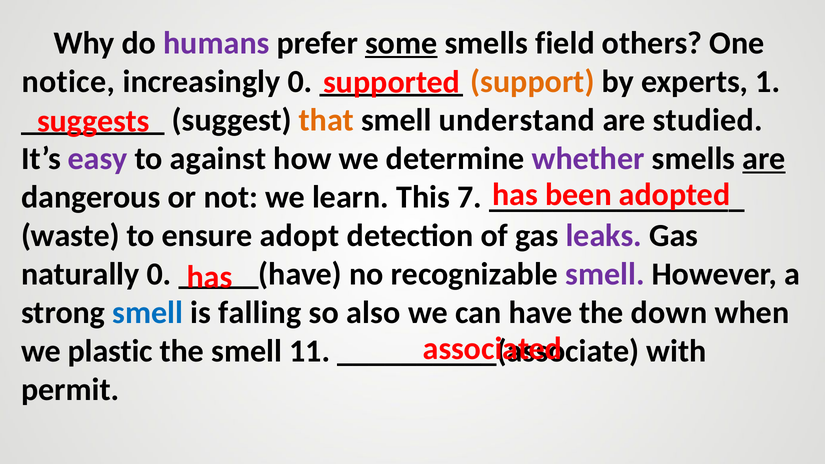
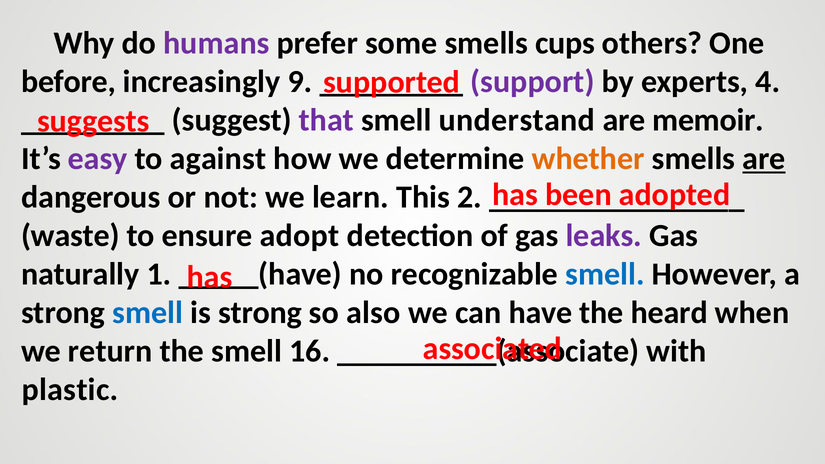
some underline: present -> none
field: field -> cups
notice: notice -> before
increasingly 0: 0 -> 9
support colour: orange -> purple
1: 1 -> 4
that colour: orange -> purple
studied: studied -> memoir
whether colour: purple -> orange
7: 7 -> 2
naturally 0: 0 -> 1
smell at (605, 274) colour: purple -> blue
is falling: falling -> strong
down: down -> heard
plastic: plastic -> return
11: 11 -> 16
permit: permit -> plastic
